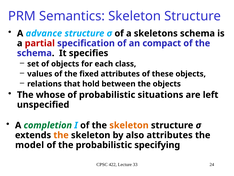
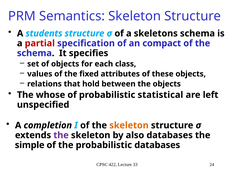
advance: advance -> students
situations: situations -> statistical
completion colour: green -> black
the at (61, 135) colour: orange -> purple
also attributes: attributes -> databases
model: model -> simple
probabilistic specifying: specifying -> databases
